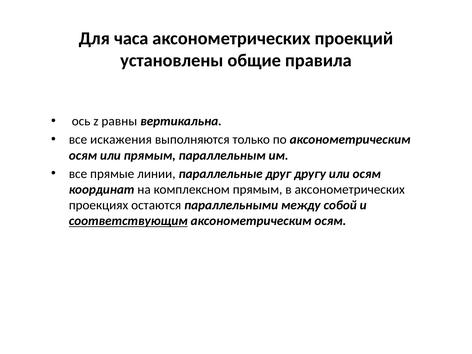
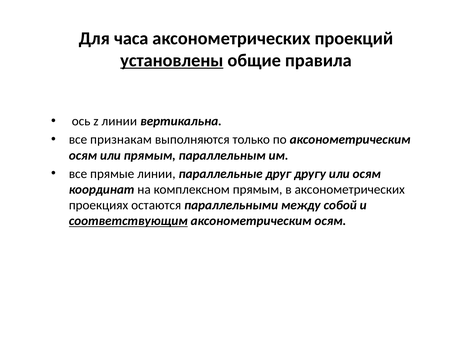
установлены underline: none -> present
z равны: равны -> линии
искажения: искажения -> признакам
